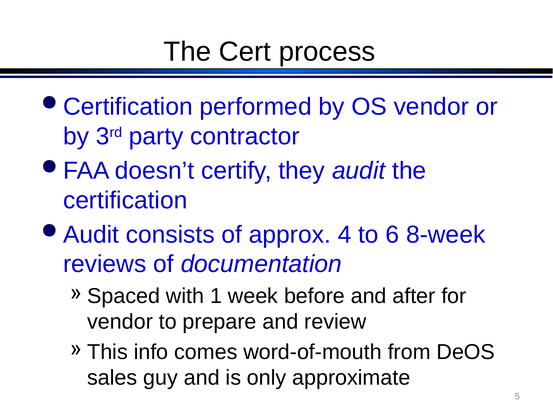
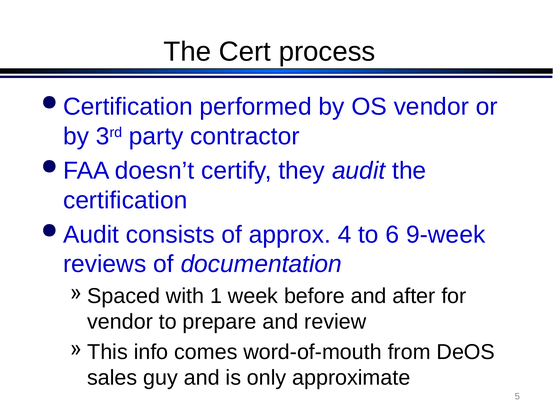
8-week: 8-week -> 9-week
